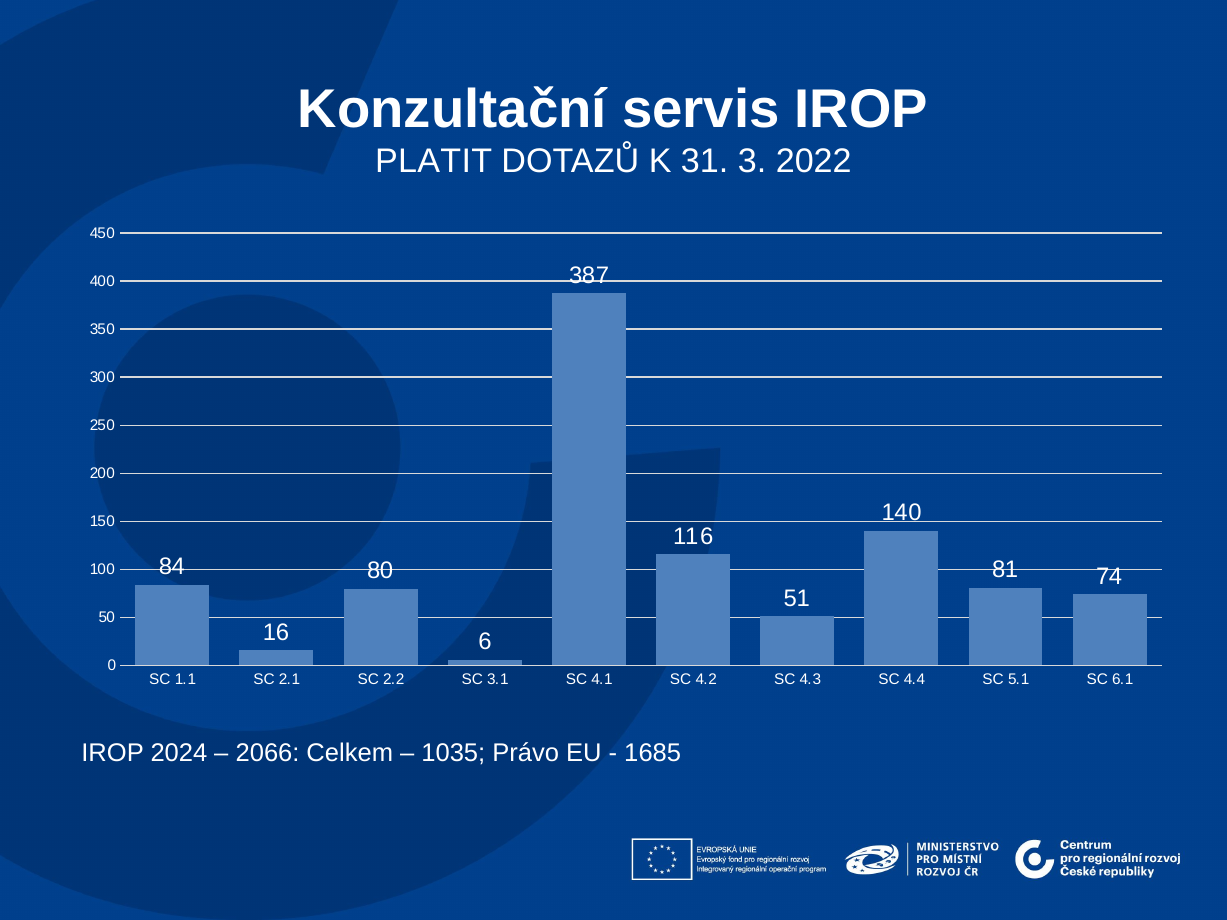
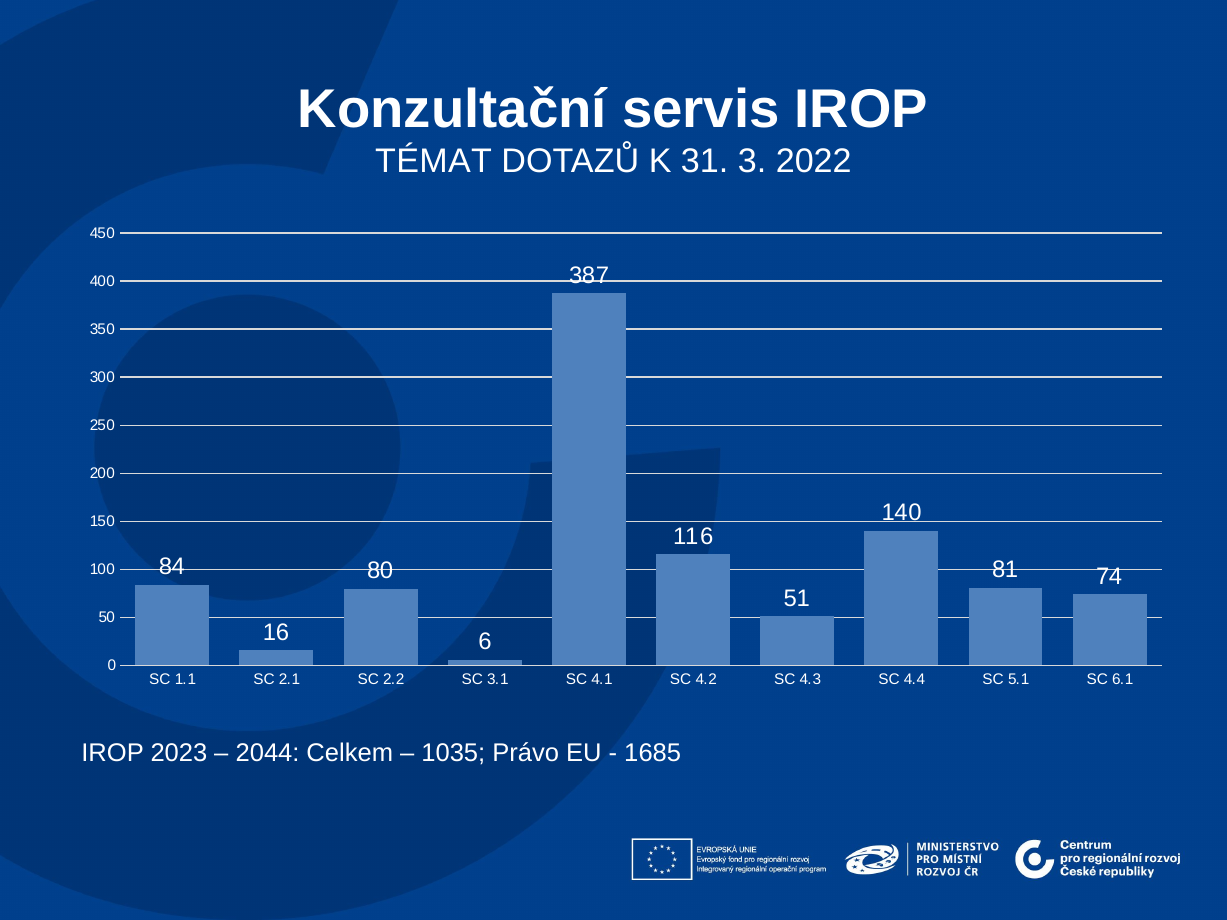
PLATIT: PLATIT -> TÉMAT
2024: 2024 -> 2023
2066: 2066 -> 2044
